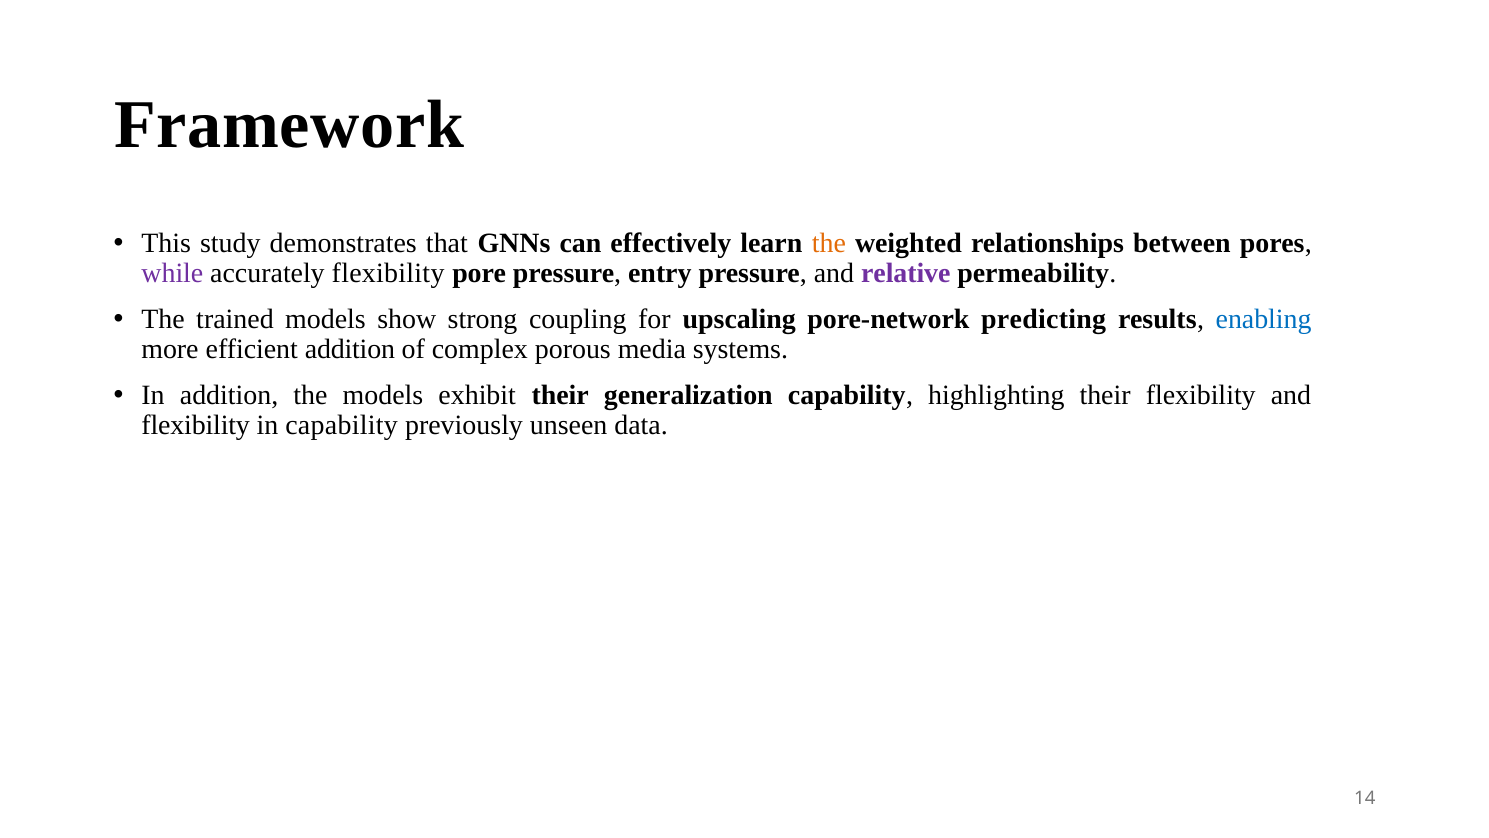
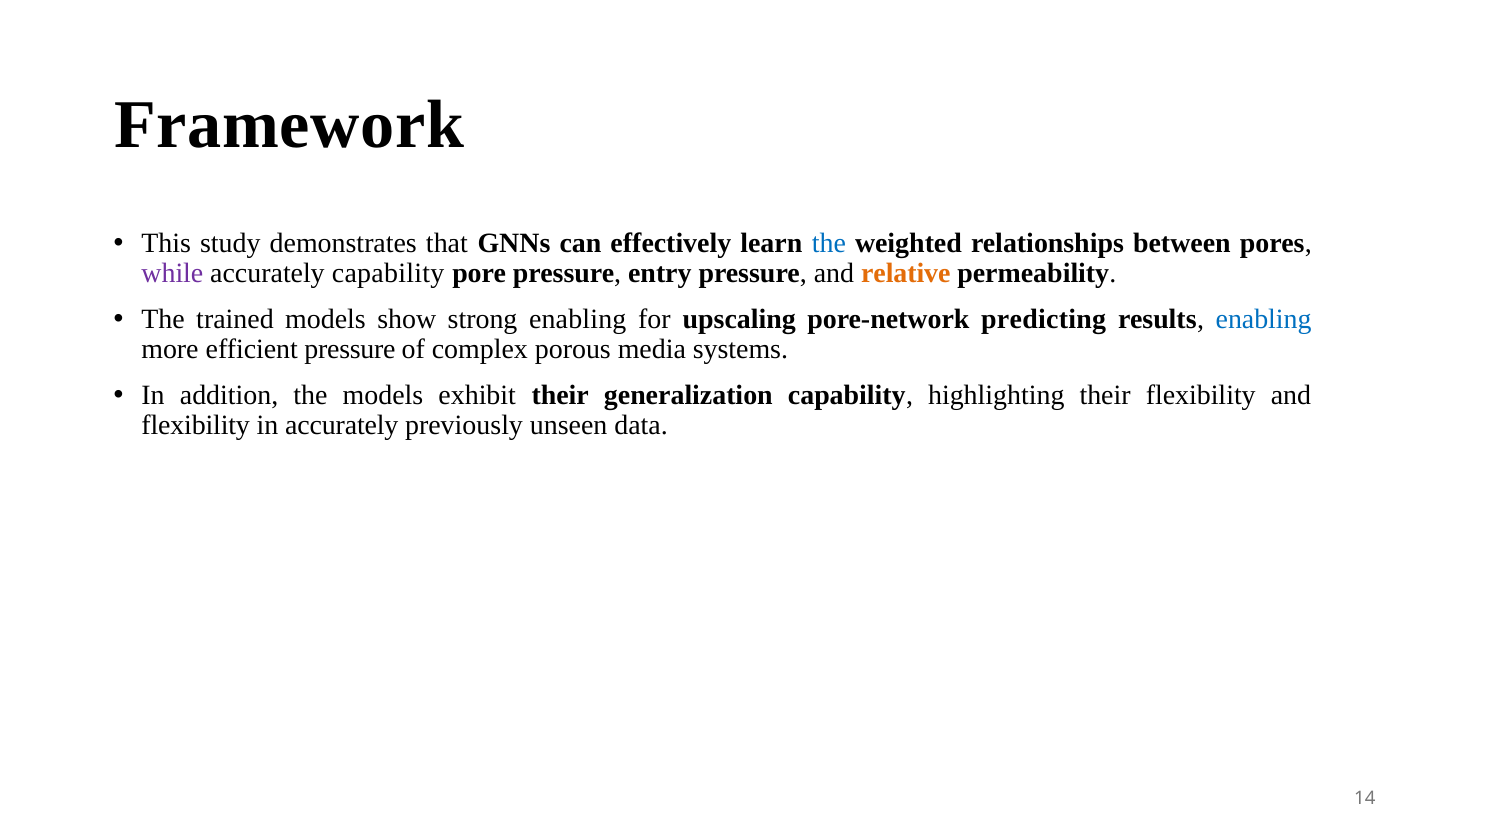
the at (829, 243) colour: orange -> blue
accurately flexibility: flexibility -> capability
relative colour: purple -> orange
strong coupling: coupling -> enabling
efficient addition: addition -> pressure
in capability: capability -> accurately
